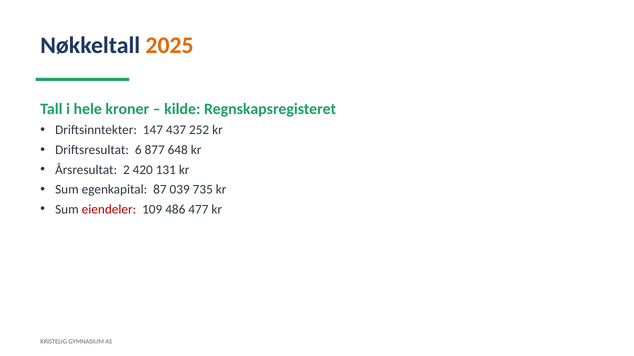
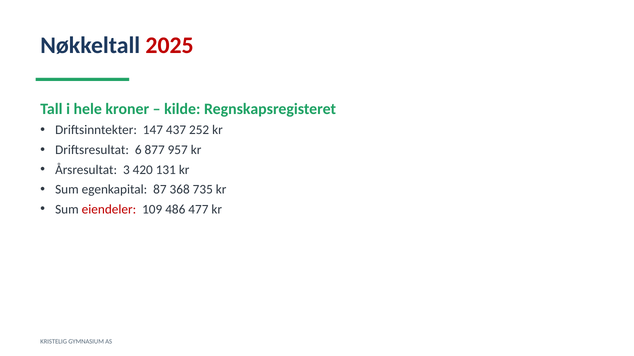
2025 colour: orange -> red
648: 648 -> 957
2: 2 -> 3
039: 039 -> 368
